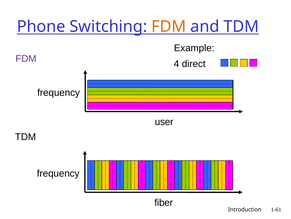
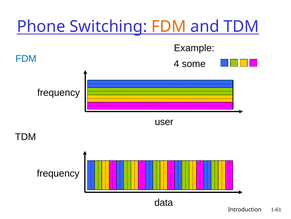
FDM at (26, 58) colour: purple -> blue
direct: direct -> some
fiber: fiber -> data
